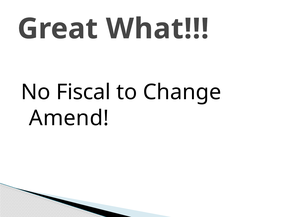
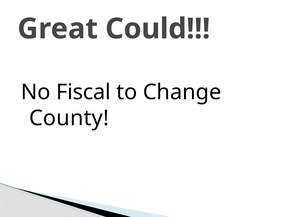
What: What -> Could
Amend: Amend -> County
